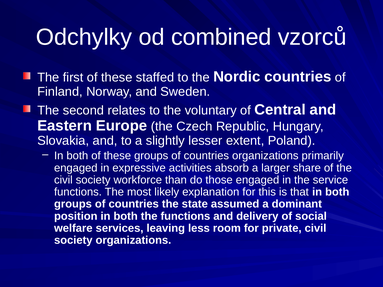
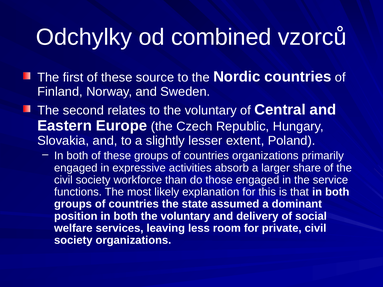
staffed: staffed -> source
both the functions: functions -> voluntary
